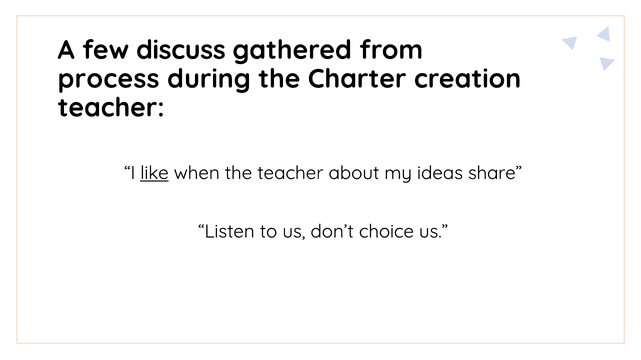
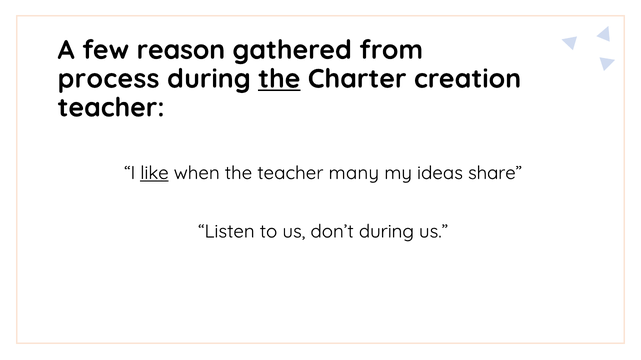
discuss: discuss -> reason
the at (279, 79) underline: none -> present
about: about -> many
don’t choice: choice -> during
